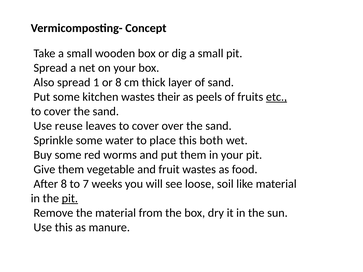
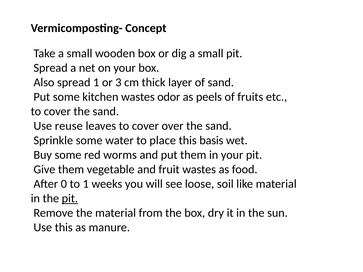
or 8: 8 -> 3
their: their -> odor
etc underline: present -> none
both: both -> basis
After 8: 8 -> 0
to 7: 7 -> 1
